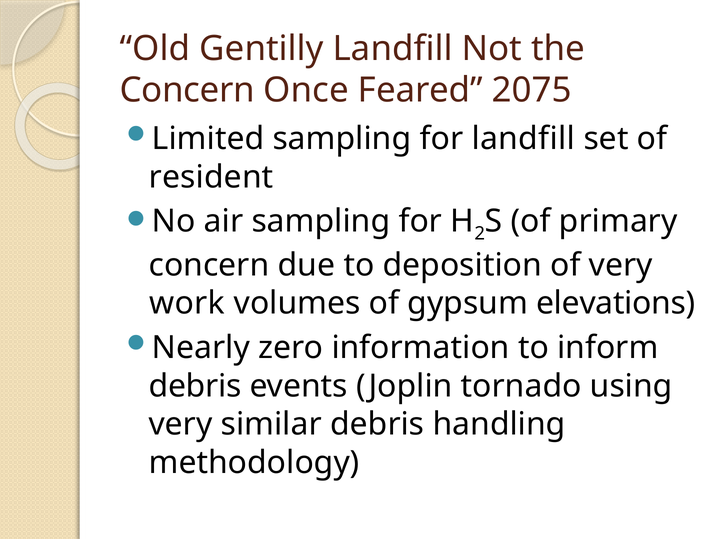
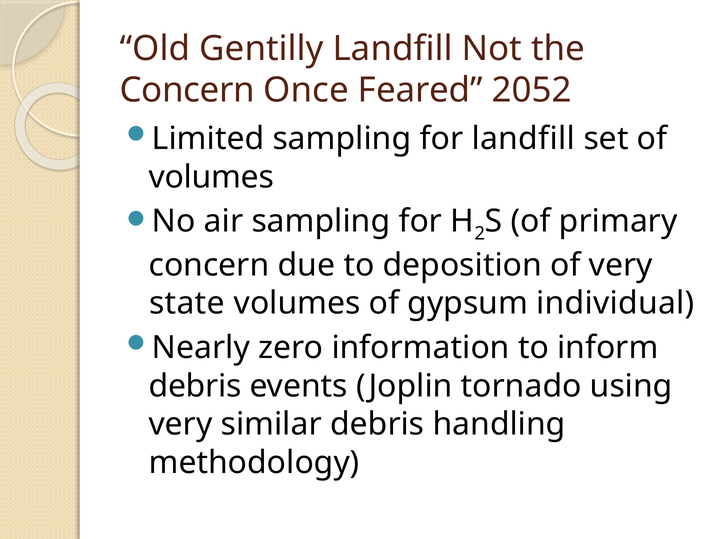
2075: 2075 -> 2052
resident at (211, 177): resident -> volumes
work: work -> state
elevations: elevations -> individual
